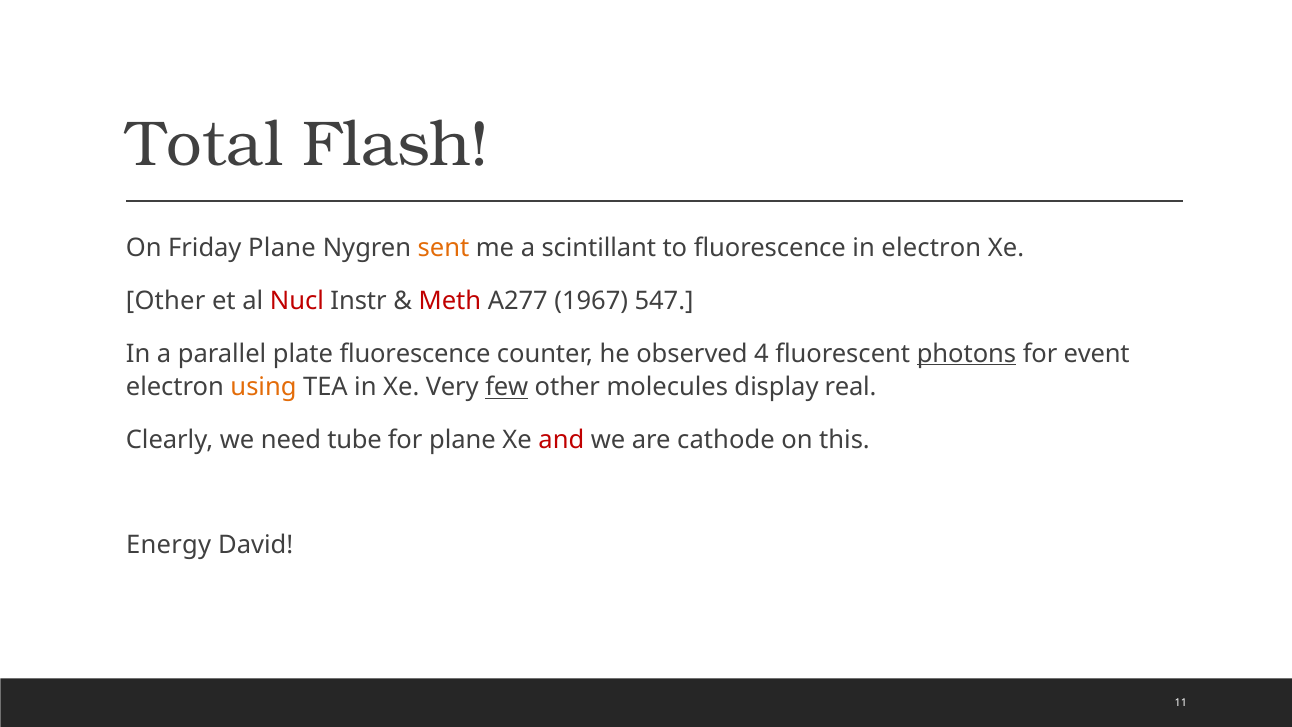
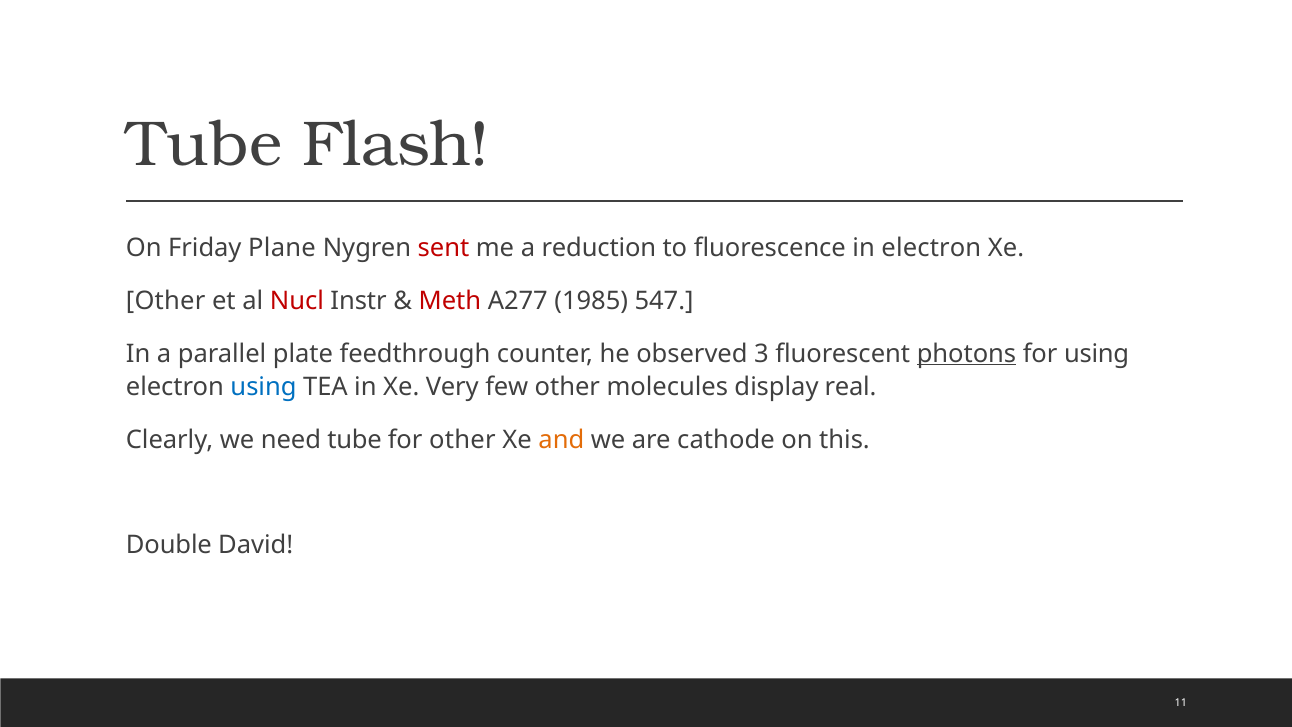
Total at (205, 145): Total -> Tube
sent colour: orange -> red
scintillant: scintillant -> reduction
1967: 1967 -> 1985
plate fluorescence: fluorescence -> feedthrough
4: 4 -> 3
for event: event -> using
using at (264, 387) colour: orange -> blue
few underline: present -> none
for plane: plane -> other
and colour: red -> orange
Energy: Energy -> Double
